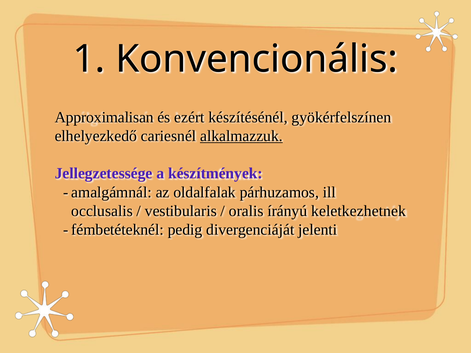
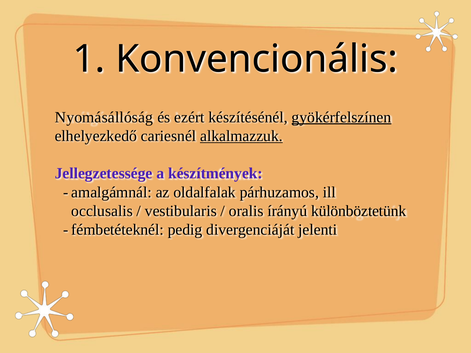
Approximalisan: Approximalisan -> Nyomásállóság
gyökérfelszínen underline: none -> present
keletkezhetnek: keletkezhetnek -> különböztetünk
